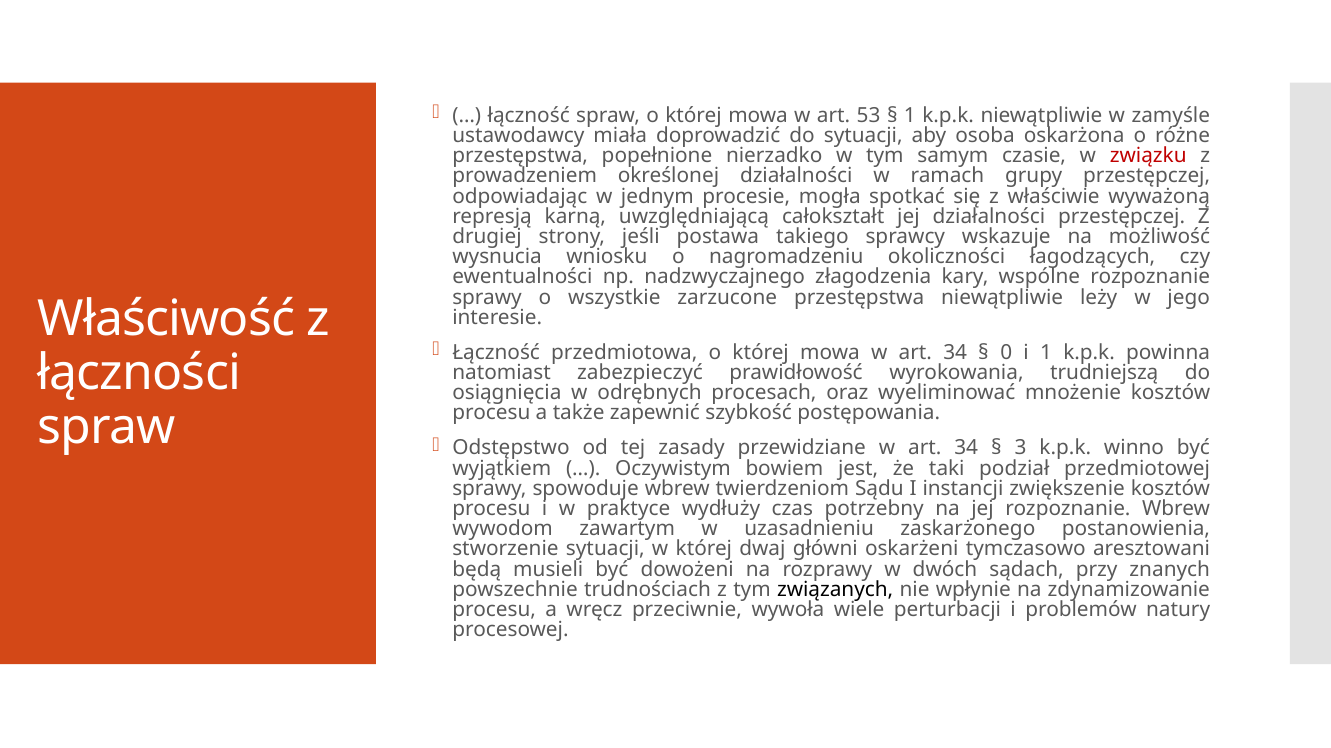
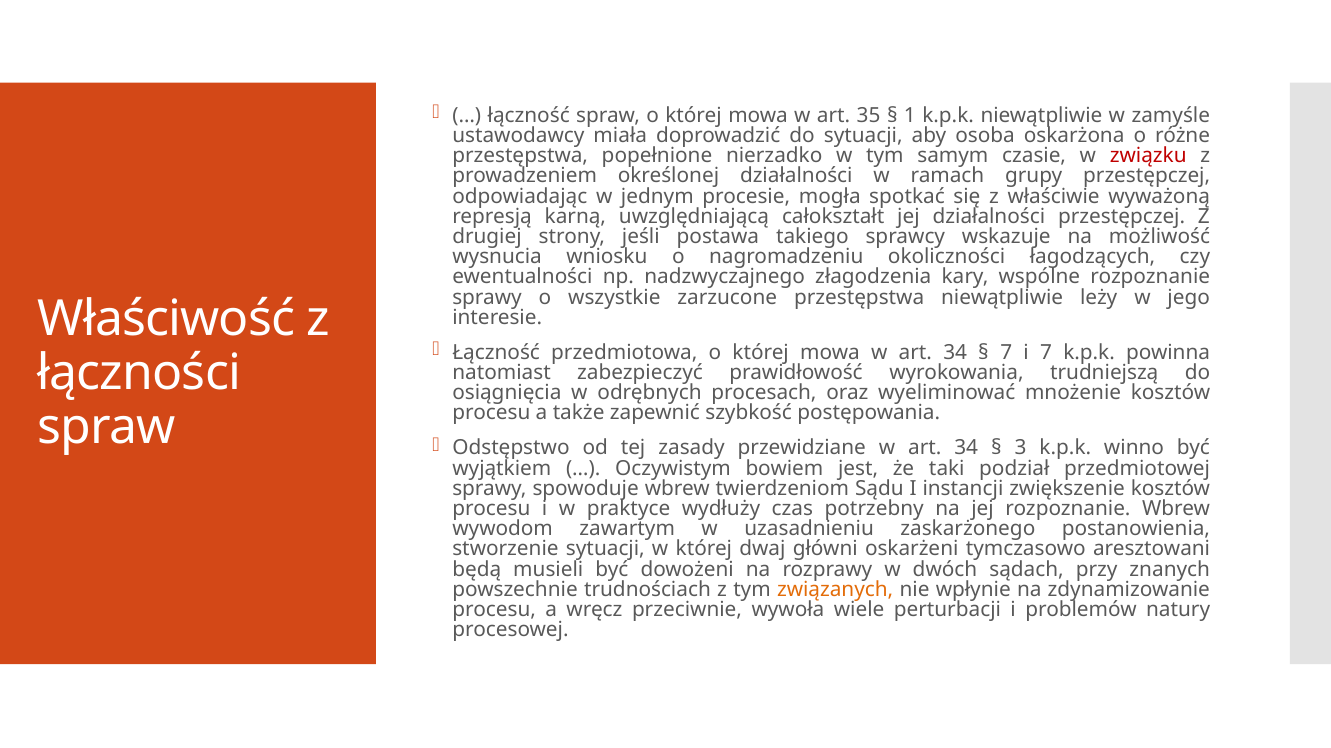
53: 53 -> 35
0 at (1006, 353): 0 -> 7
i 1: 1 -> 7
związanych colour: black -> orange
